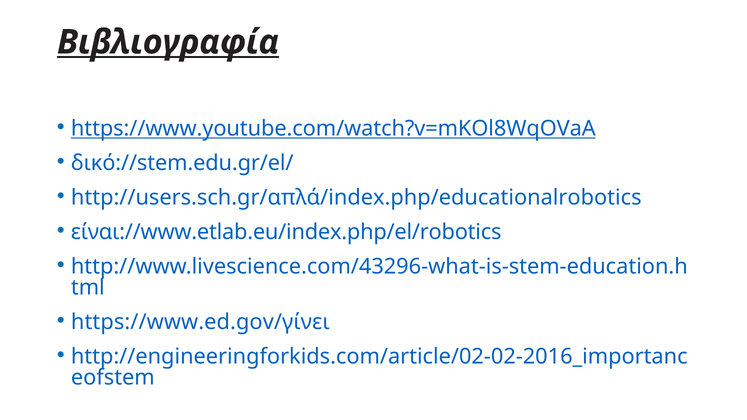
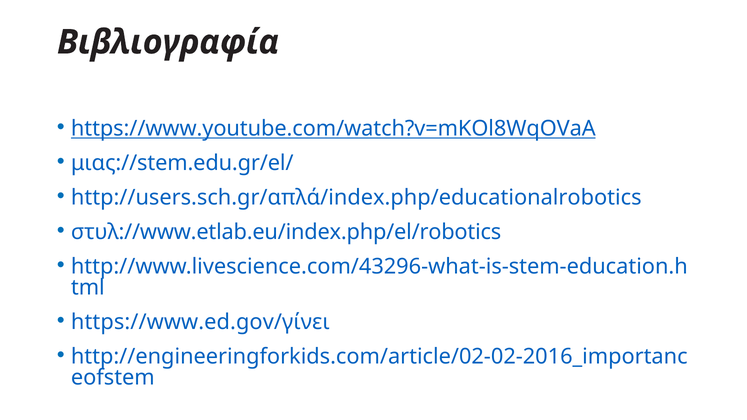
Βιβλιογραφία underline: present -> none
δικό://stem.edu.gr/el/: δικό://stem.edu.gr/el/ -> μιας://stem.edu.gr/el/
είναι://www.etlab.eu/index.php/el/robotics: είναι://www.etlab.eu/index.php/el/robotics -> στυλ://www.etlab.eu/index.php/el/robotics
